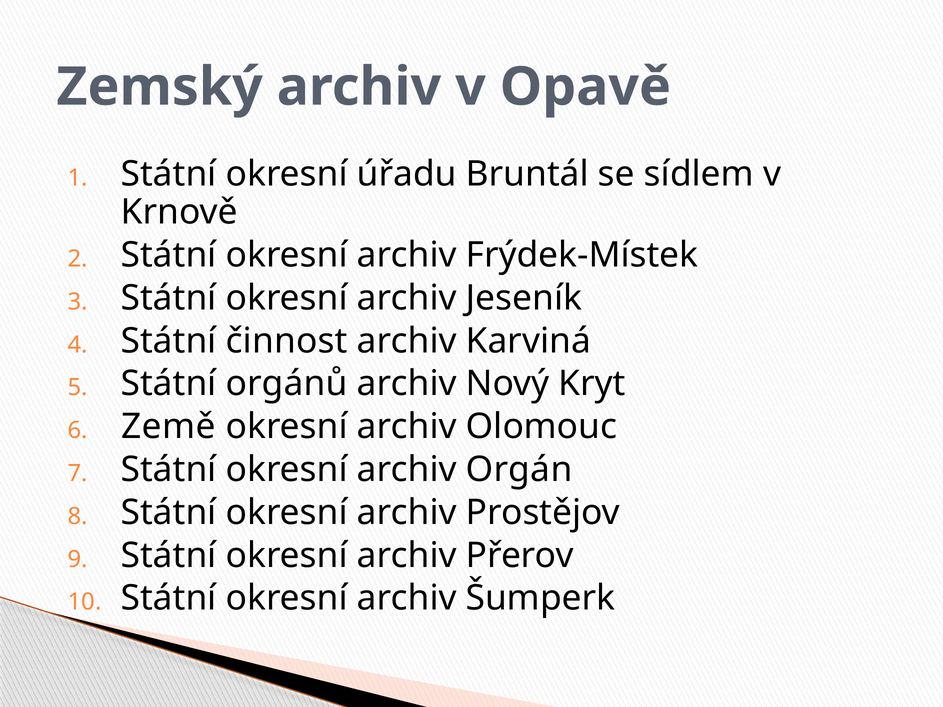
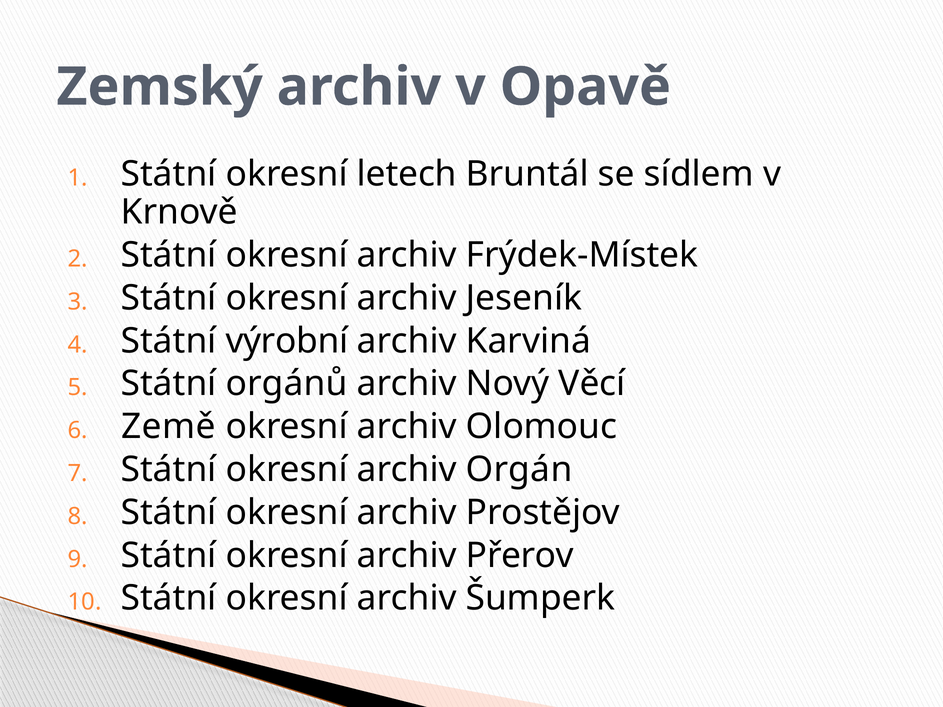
úřadu: úřadu -> letech
činnost: činnost -> výrobní
Kryt: Kryt -> Věcí
